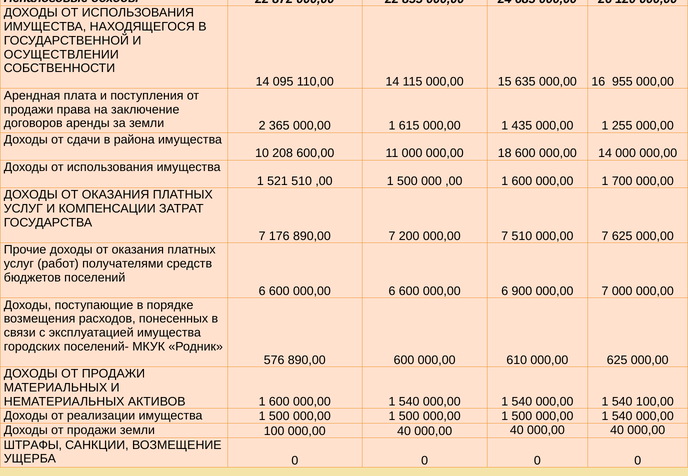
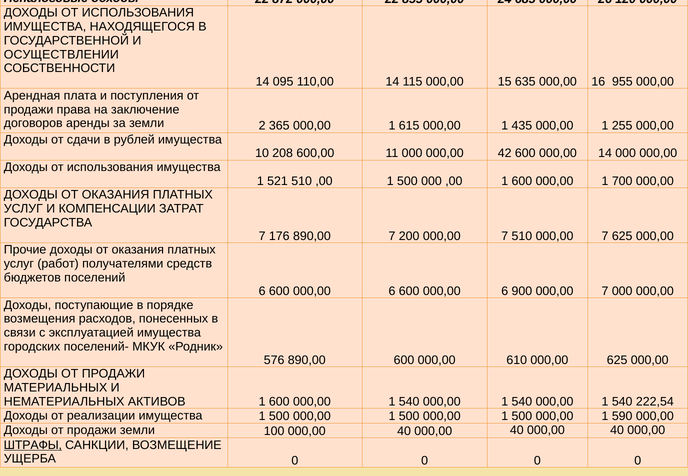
района: района -> рублей
18: 18 -> 42
100,00: 100,00 -> 222,54
500 000,00 1 540: 540 -> 590
ШТРАФЫ underline: none -> present
